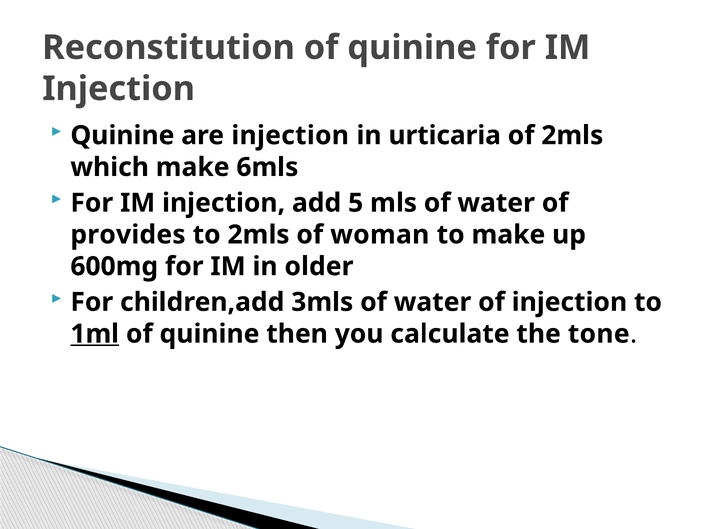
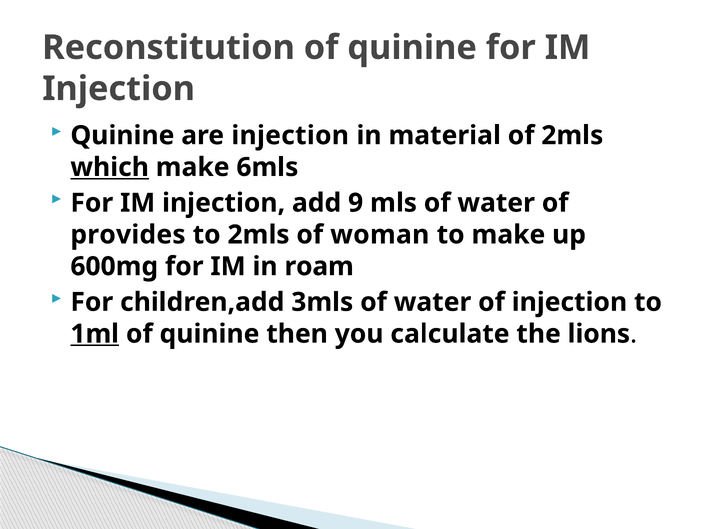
urticaria: urticaria -> material
which underline: none -> present
5: 5 -> 9
older: older -> roam
tone: tone -> lions
